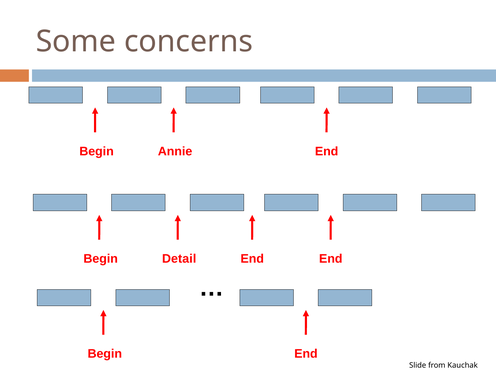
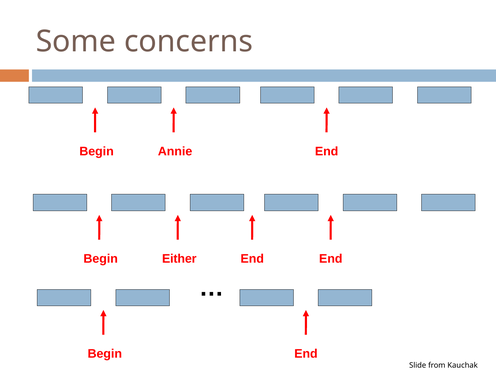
Detail: Detail -> Either
